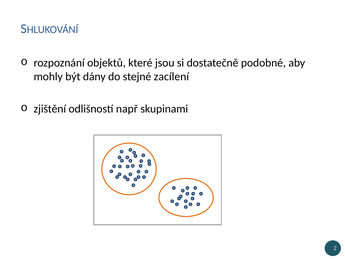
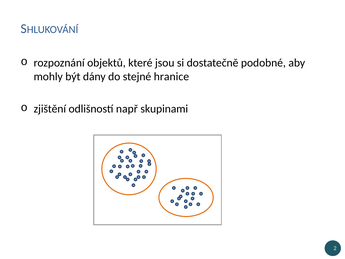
zacílení: zacílení -> hranice
